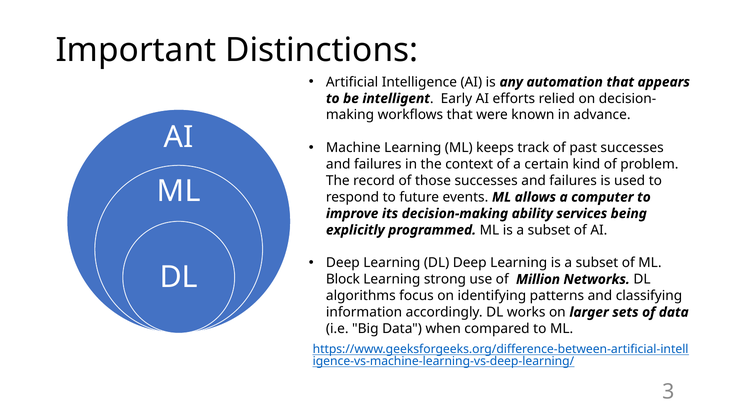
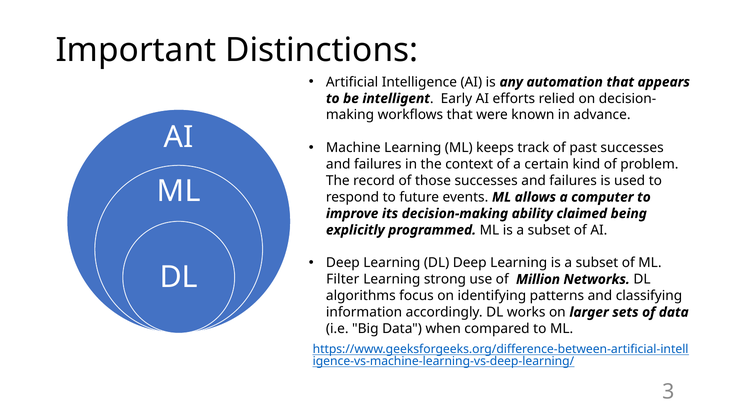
services: services -> claimed
Block: Block -> Filter
